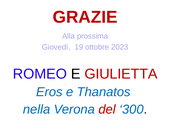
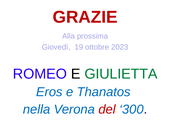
GIULIETTA colour: red -> green
